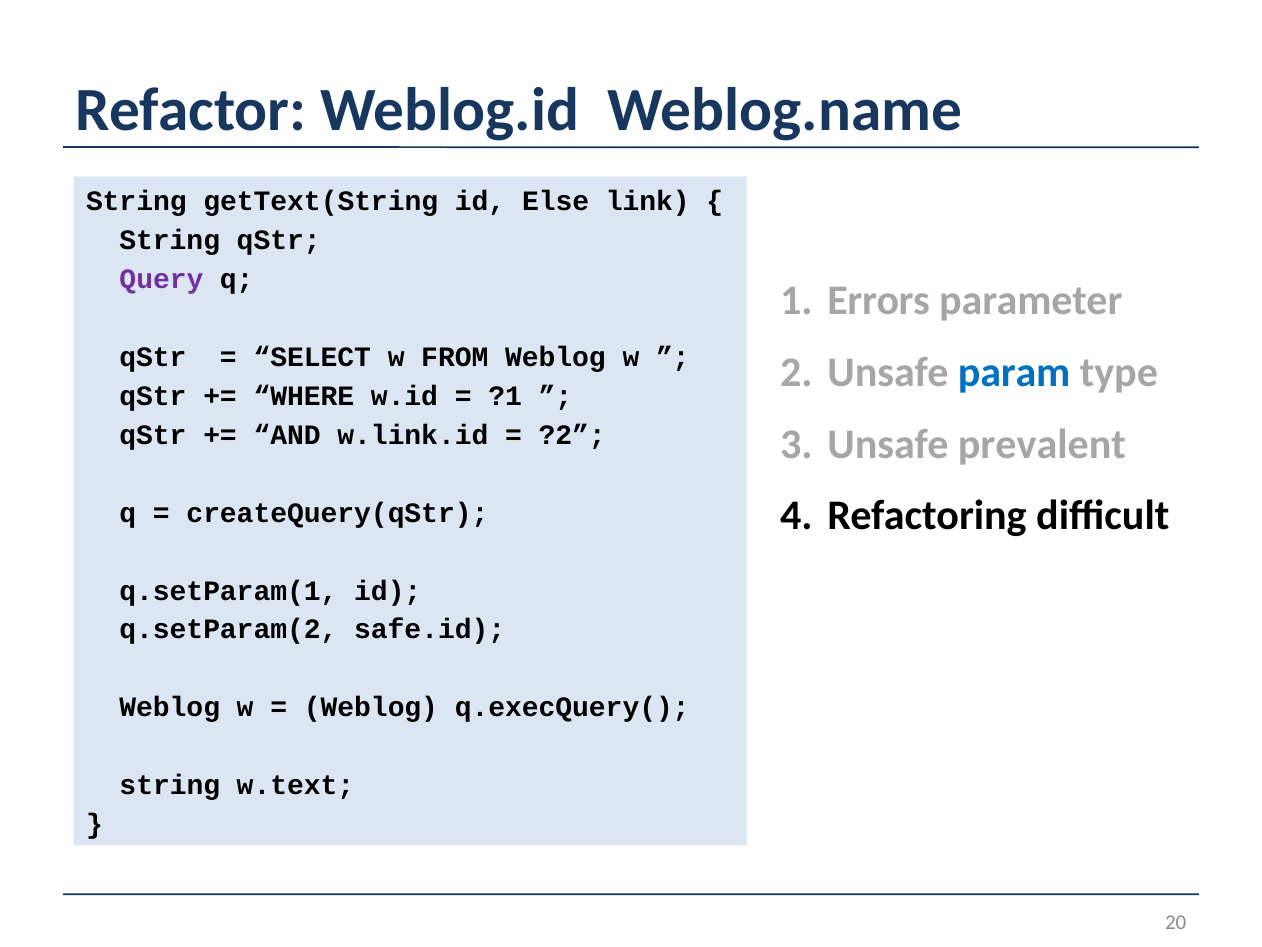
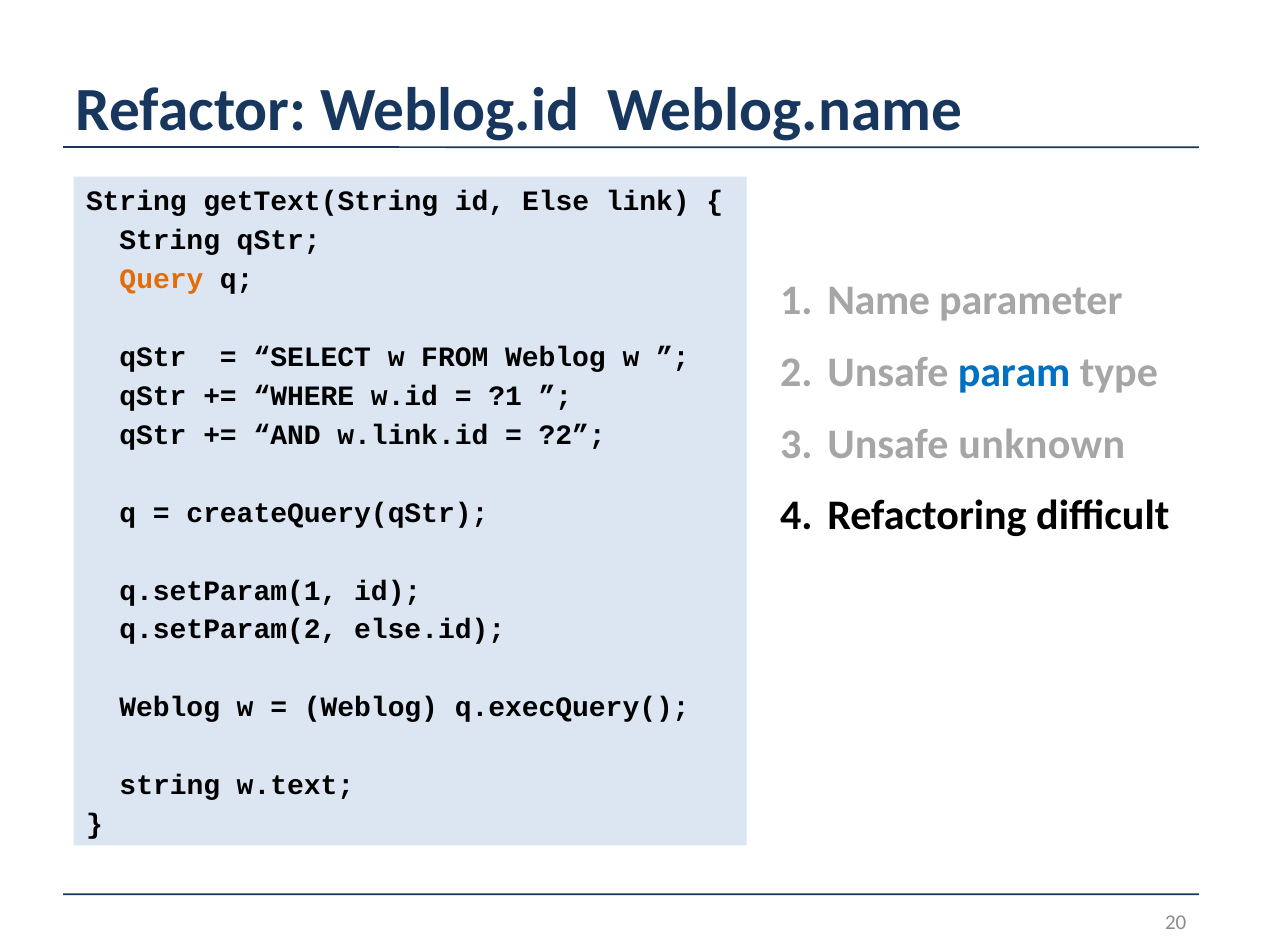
Query colour: purple -> orange
Errors: Errors -> Name
prevalent: prevalent -> unknown
safe.id: safe.id -> else.id
